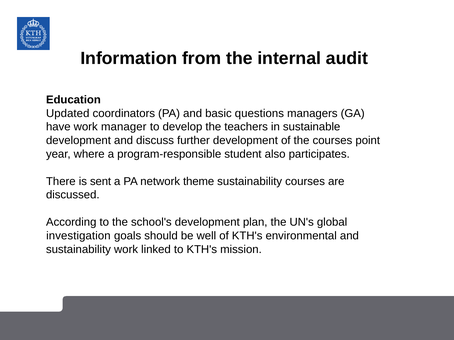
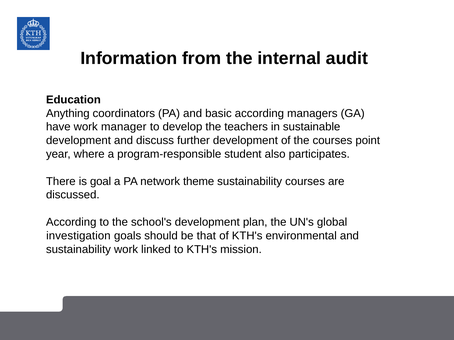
Updated: Updated -> Anything
basic questions: questions -> according
sent: sent -> goal
well: well -> that
